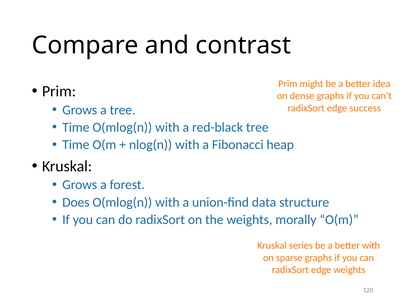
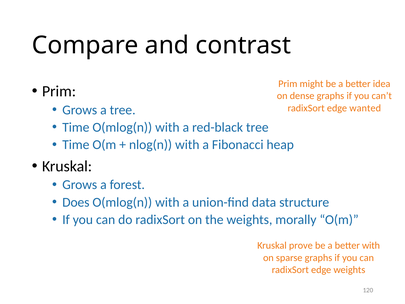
success: success -> wanted
series: series -> prove
